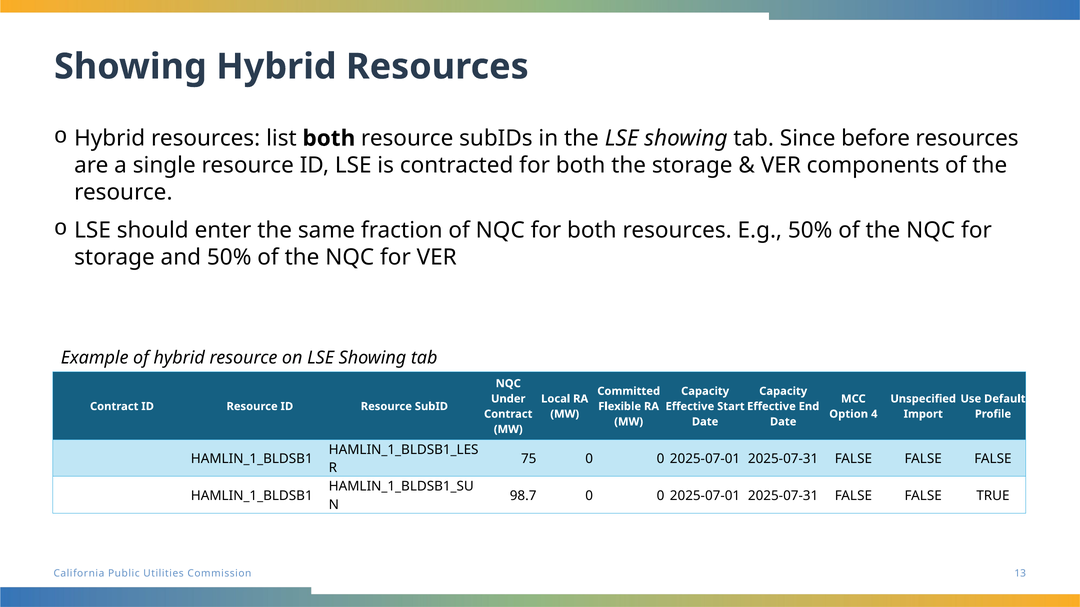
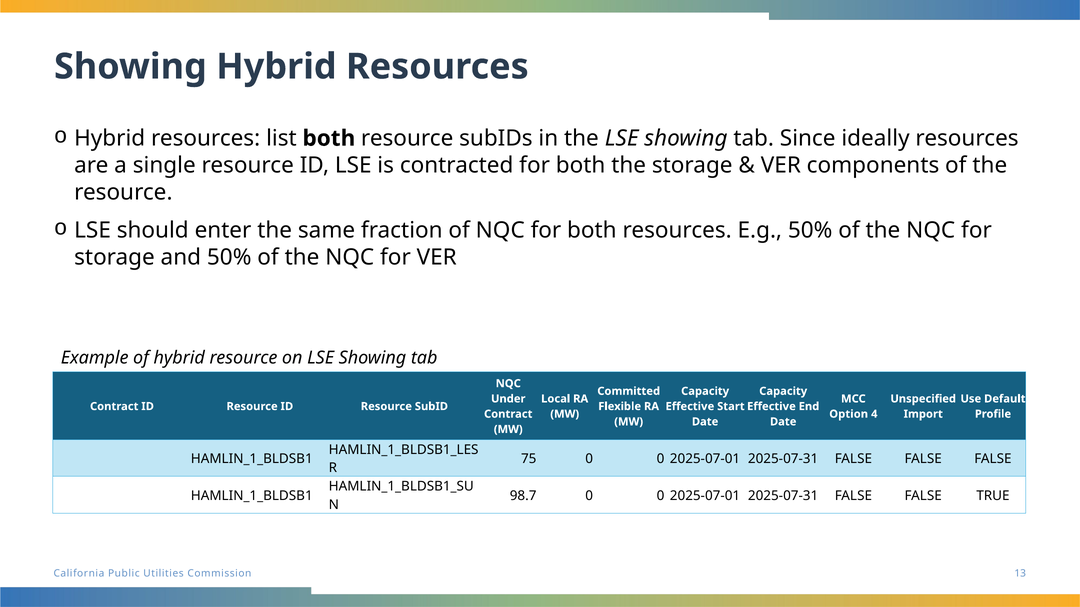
before: before -> ideally
